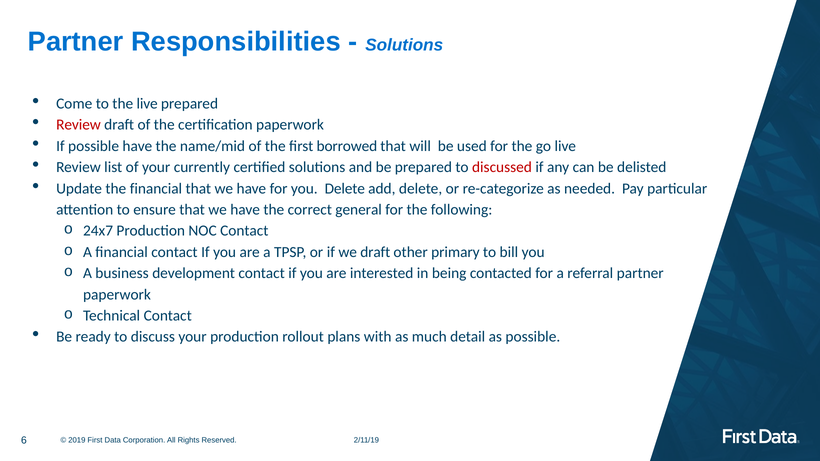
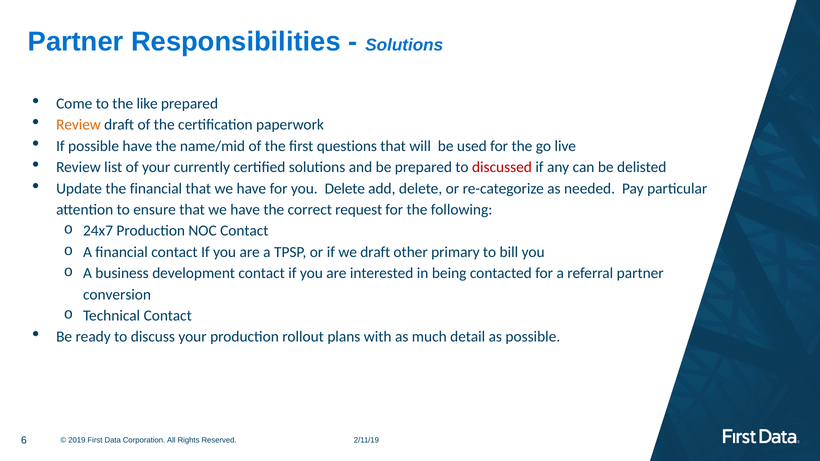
the live: live -> like
Review at (78, 125) colour: red -> orange
borrowed: borrowed -> questions
general: general -> request
paperwork at (117, 295): paperwork -> conversion
